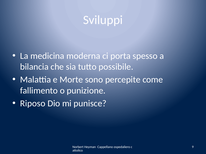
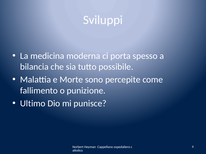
Riposo: Riposo -> Ultimo
